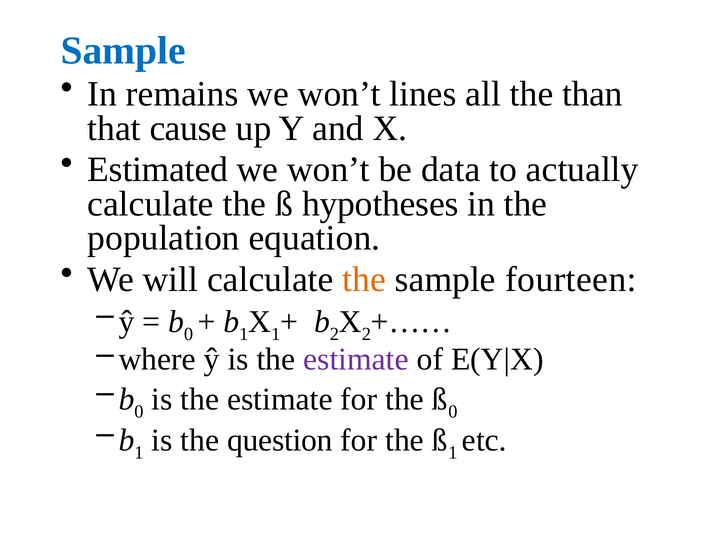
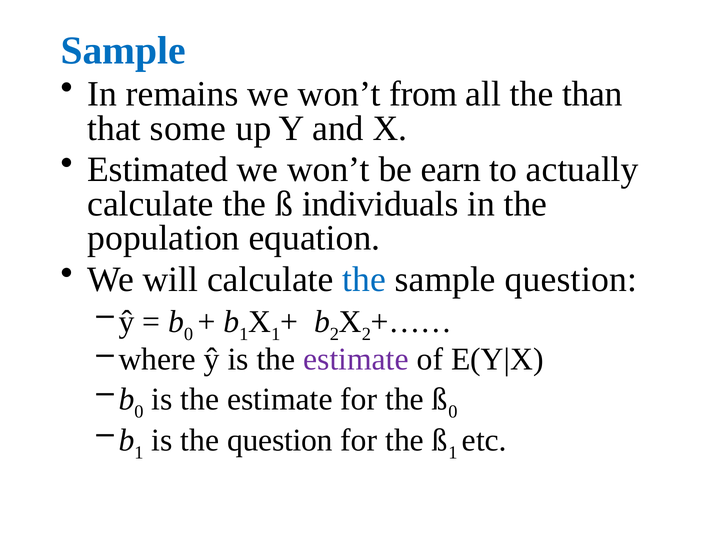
lines: lines -> from
cause: cause -> some
data: data -> earn
hypotheses: hypotheses -> individuals
the at (364, 279) colour: orange -> blue
sample fourteen: fourteen -> question
